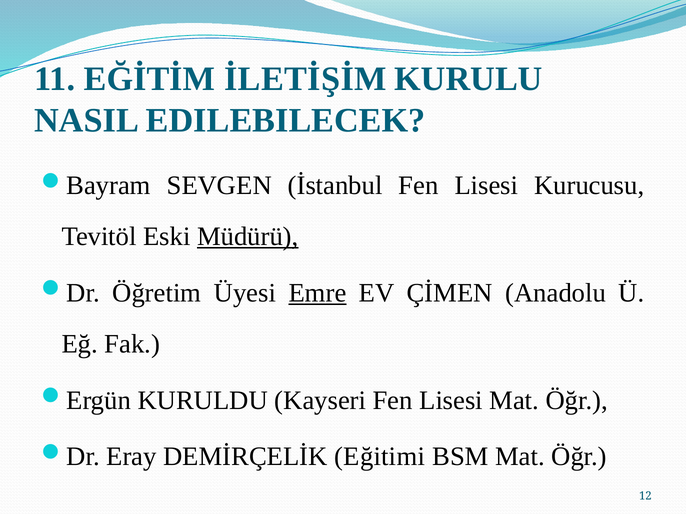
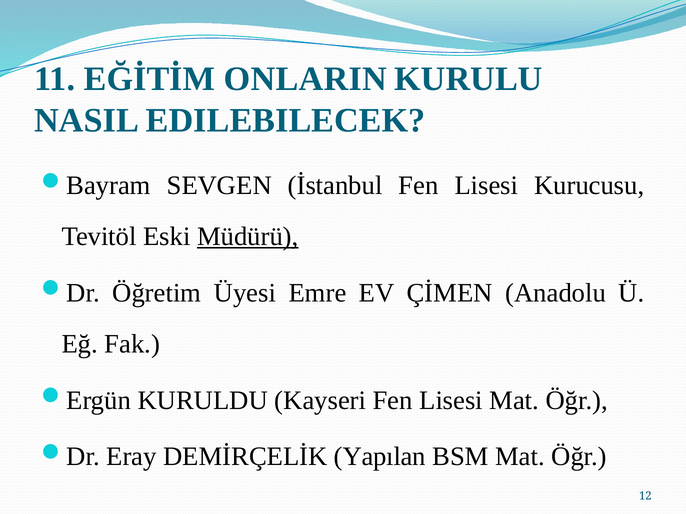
İLETİŞİM: İLETİŞİM -> ONLARIN
Emre underline: present -> none
Eğitimi: Eğitimi -> Yapılan
